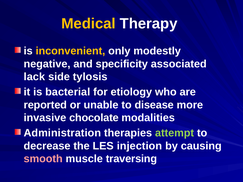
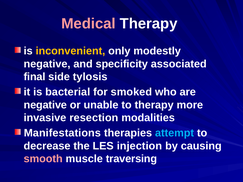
Medical colour: yellow -> pink
lack: lack -> final
etiology: etiology -> smoked
reported at (45, 105): reported -> negative
to disease: disease -> therapy
chocolate: chocolate -> resection
Administration: Administration -> Manifestations
attempt colour: light green -> light blue
